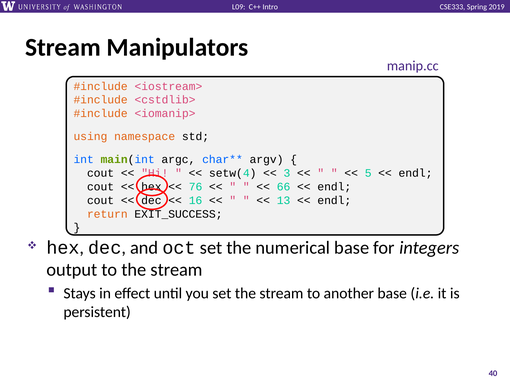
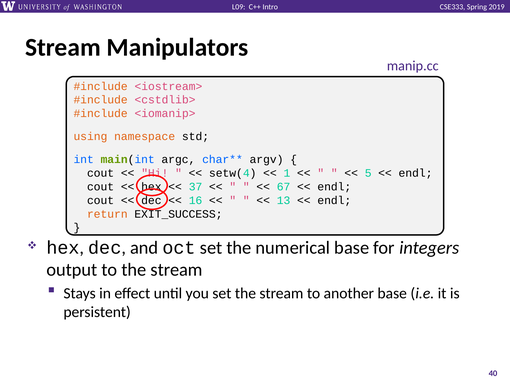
3: 3 -> 1
76: 76 -> 37
66: 66 -> 67
